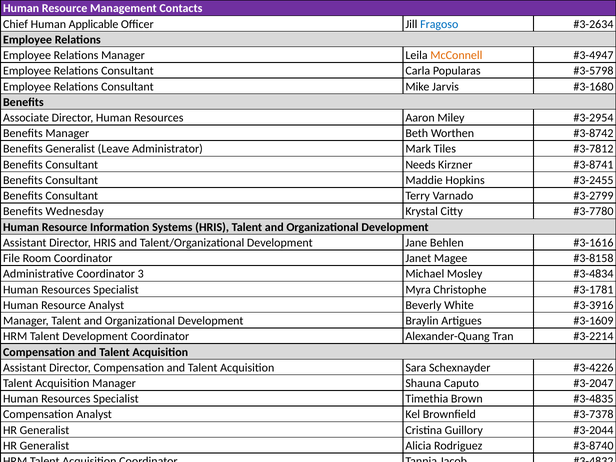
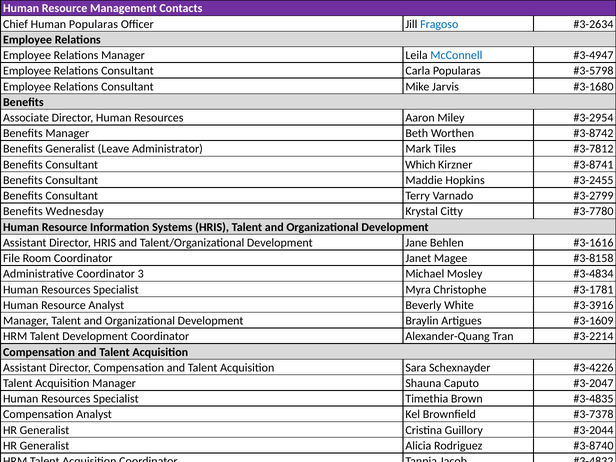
Human Applicable: Applicable -> Popularas
McConnell colour: orange -> blue
Needs: Needs -> Which
